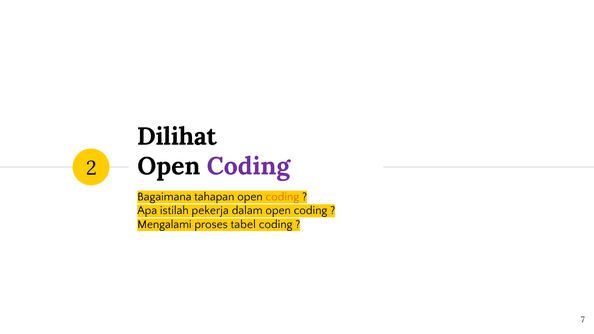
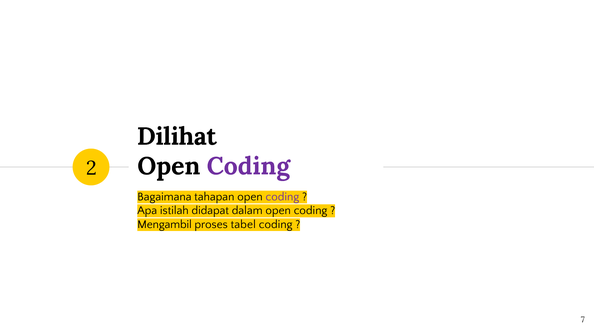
coding at (282, 197) colour: orange -> purple
pekerja: pekerja -> didapat
Mengalami: Mengalami -> Mengambil
